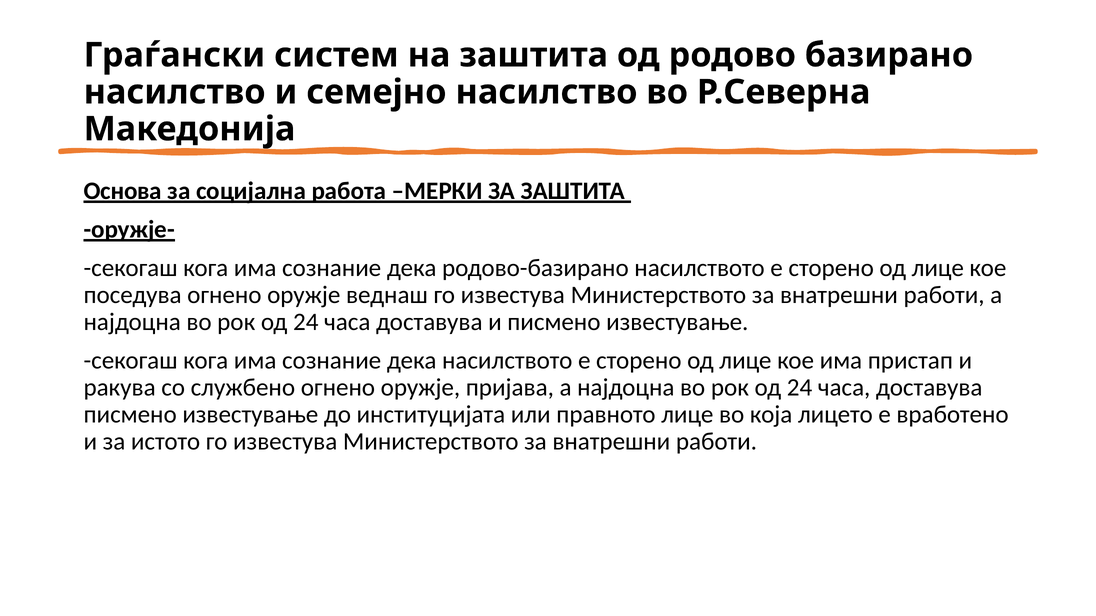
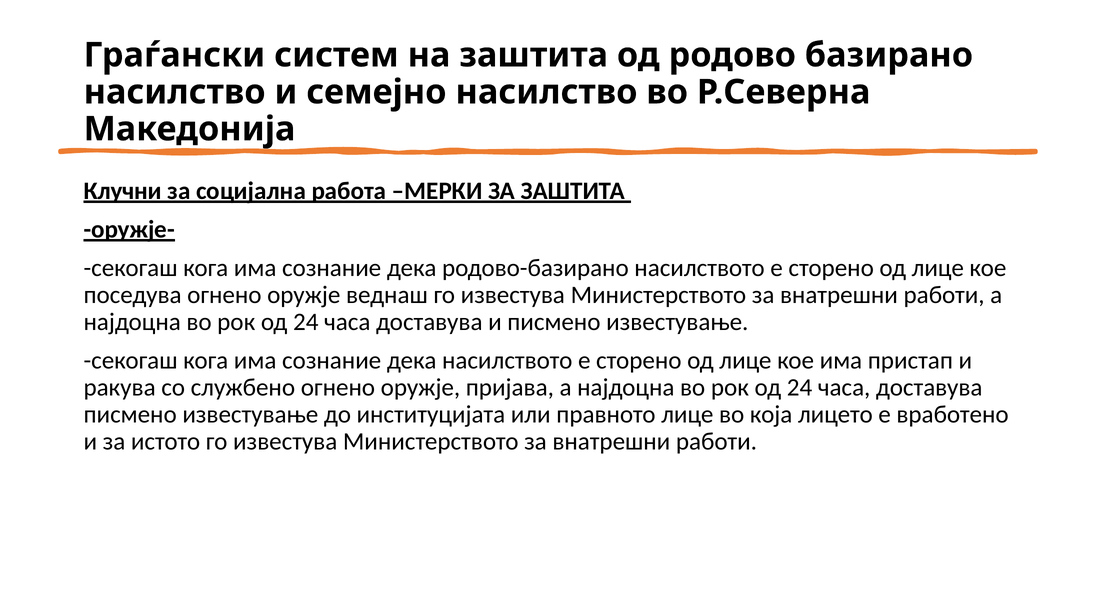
Основа: Основа -> Клучни
